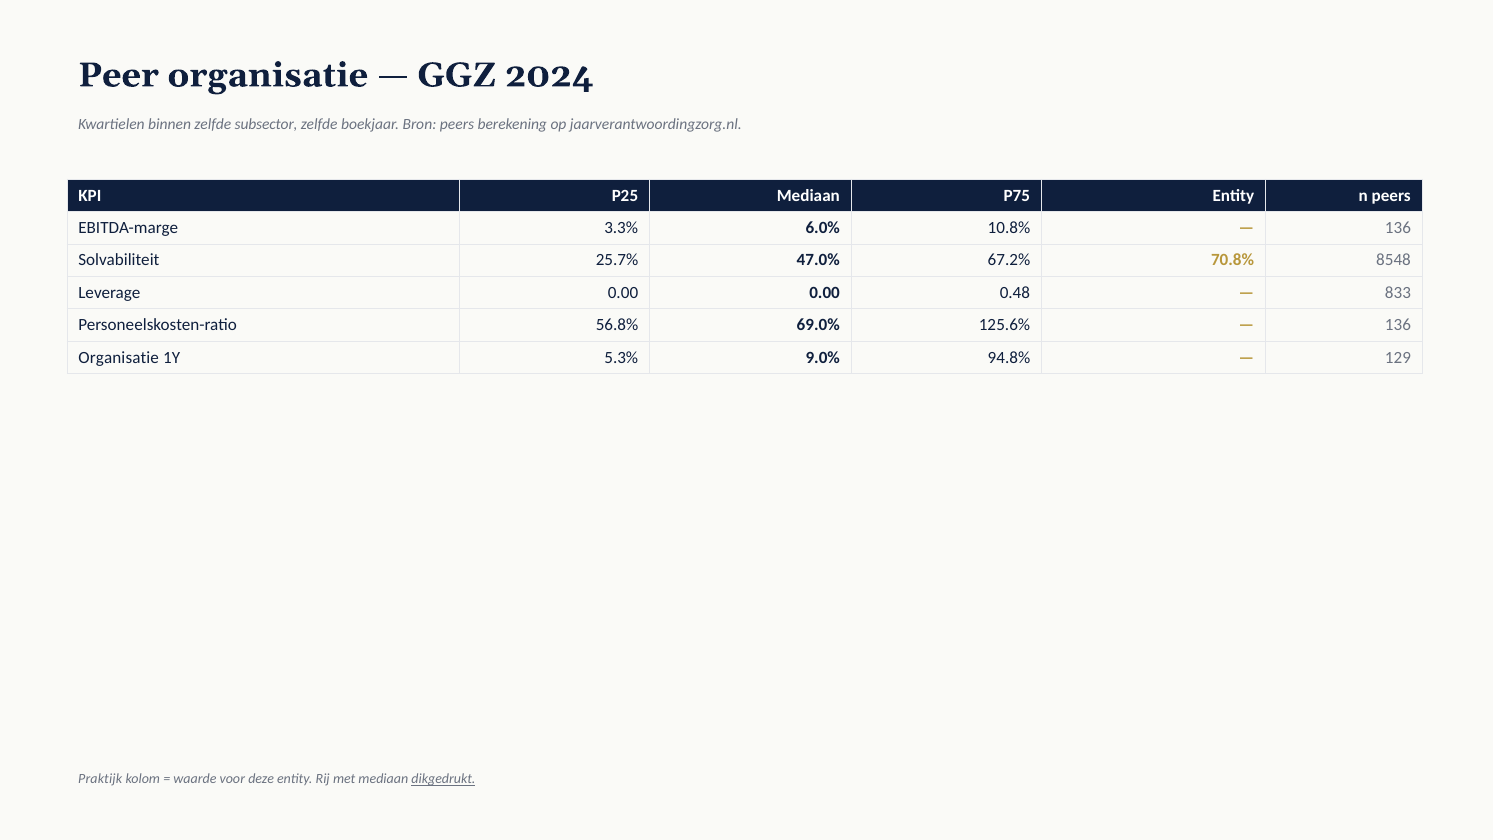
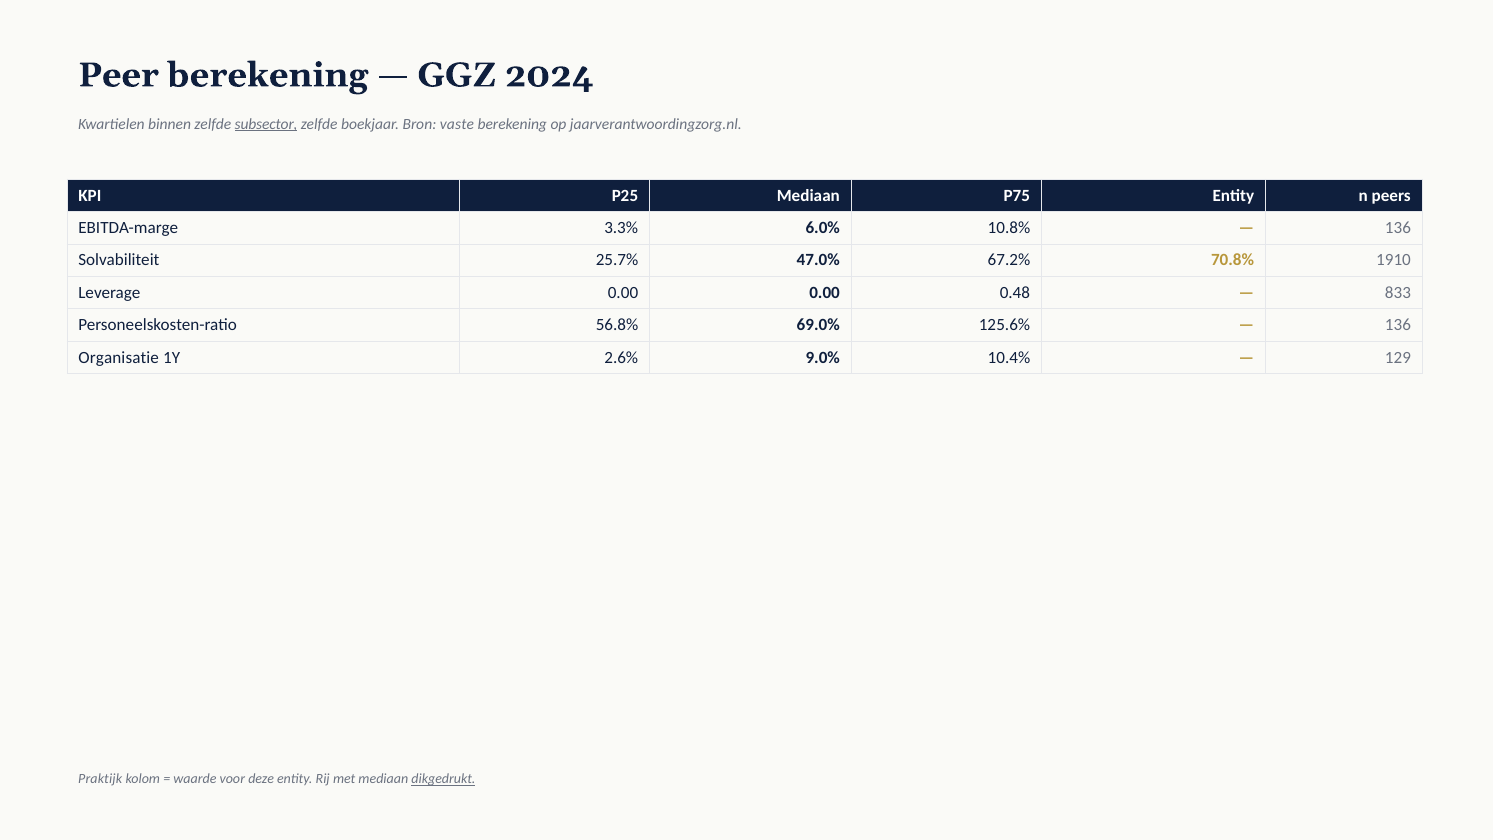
Peer organisatie: organisatie -> berekening
subsector underline: none -> present
Bron peers: peers -> vaste
8548: 8548 -> 1910
5.3%: 5.3% -> 2.6%
94.8%: 94.8% -> 10.4%
